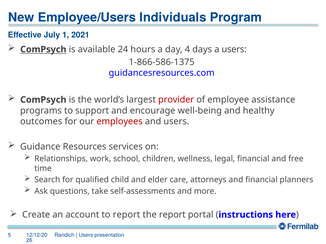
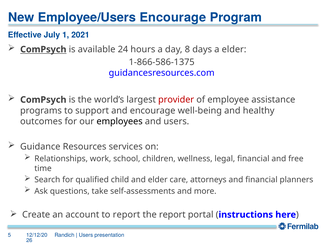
Employee/Users Individuals: Individuals -> Encourage
4: 4 -> 8
a users: users -> elder
employees colour: red -> black
